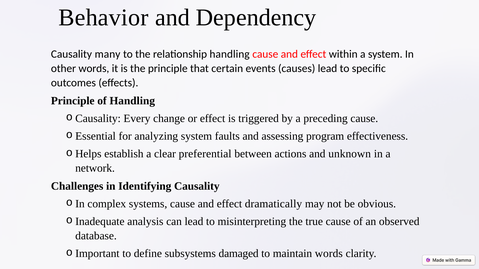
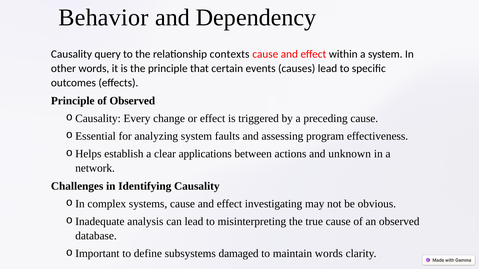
many: many -> query
relationship handling: handling -> contexts
of Handling: Handling -> Observed
preferential: preferential -> applications
dramatically: dramatically -> investigating
